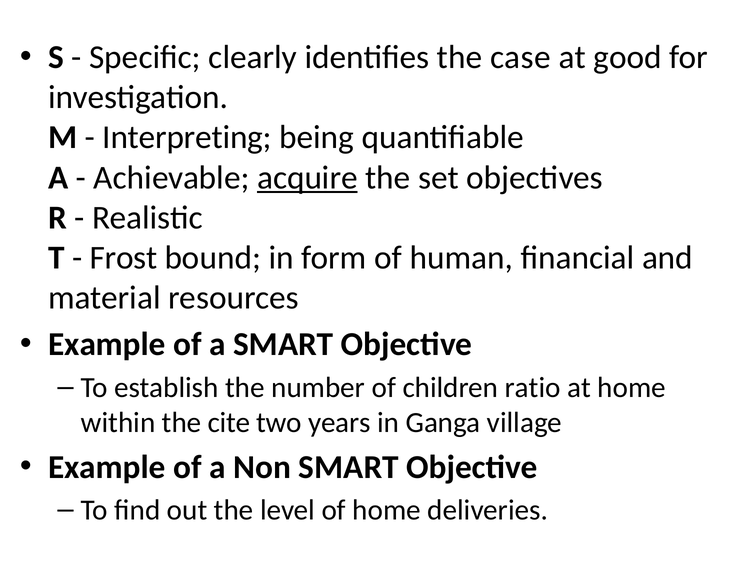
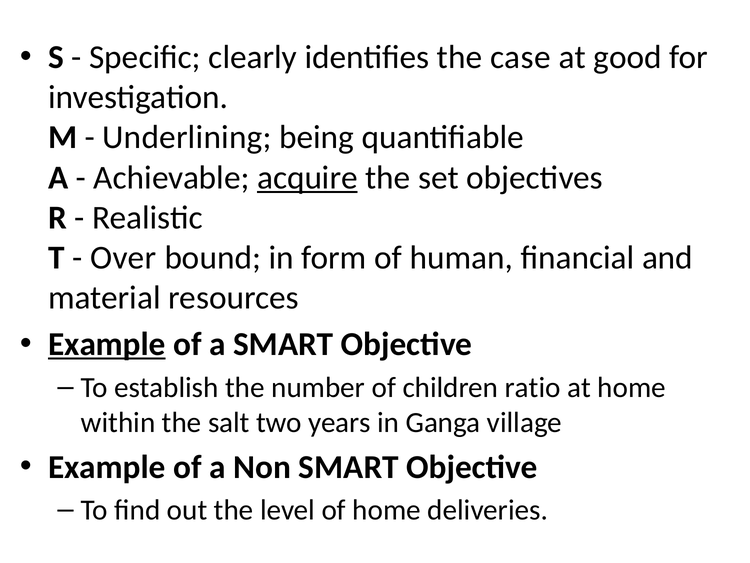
Interpreting: Interpreting -> Underlining
Frost: Frost -> Over
Example at (107, 344) underline: none -> present
cite: cite -> salt
